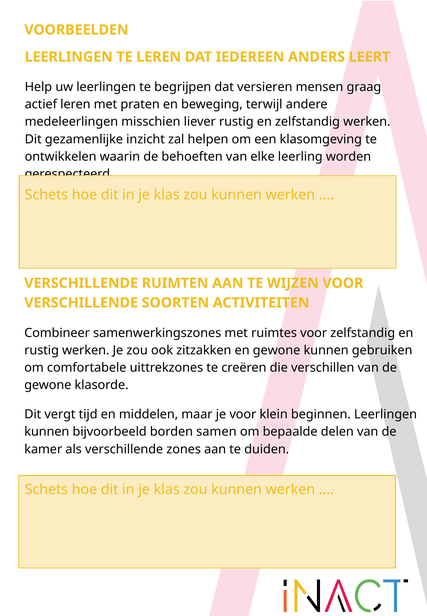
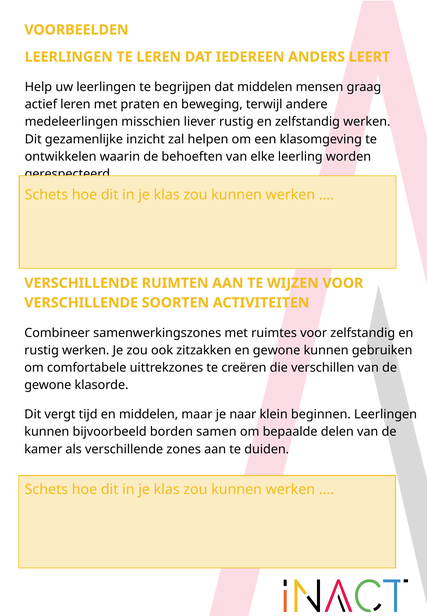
dat versieren: versieren -> middelen
je voor: voor -> naar
